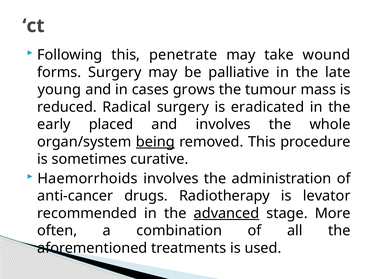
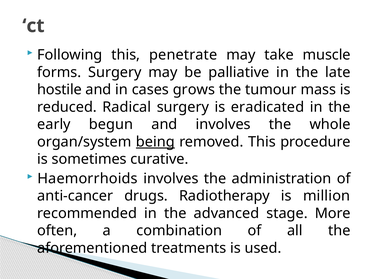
wound: wound -> muscle
young: young -> hostile
placed: placed -> begun
levator: levator -> million
advanced underline: present -> none
